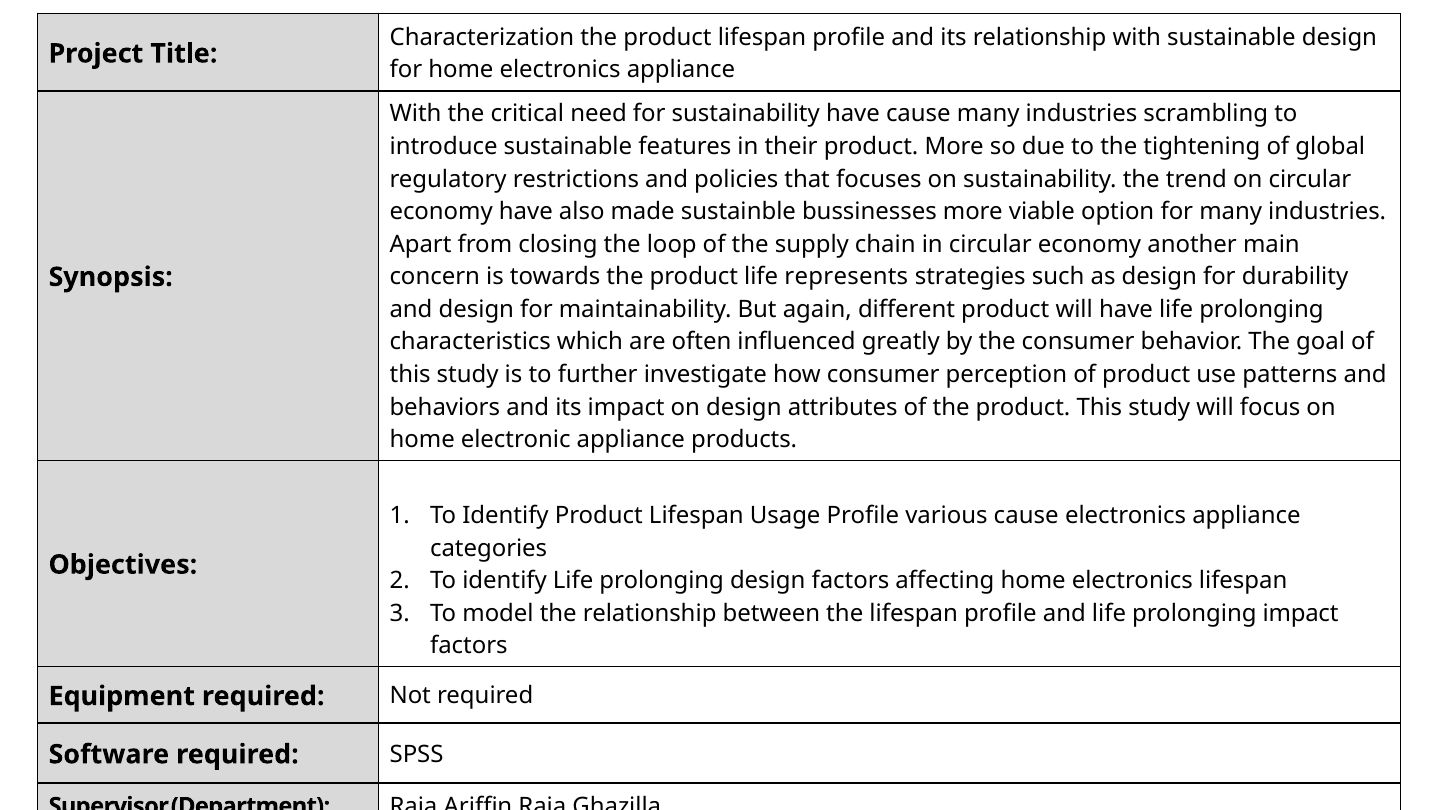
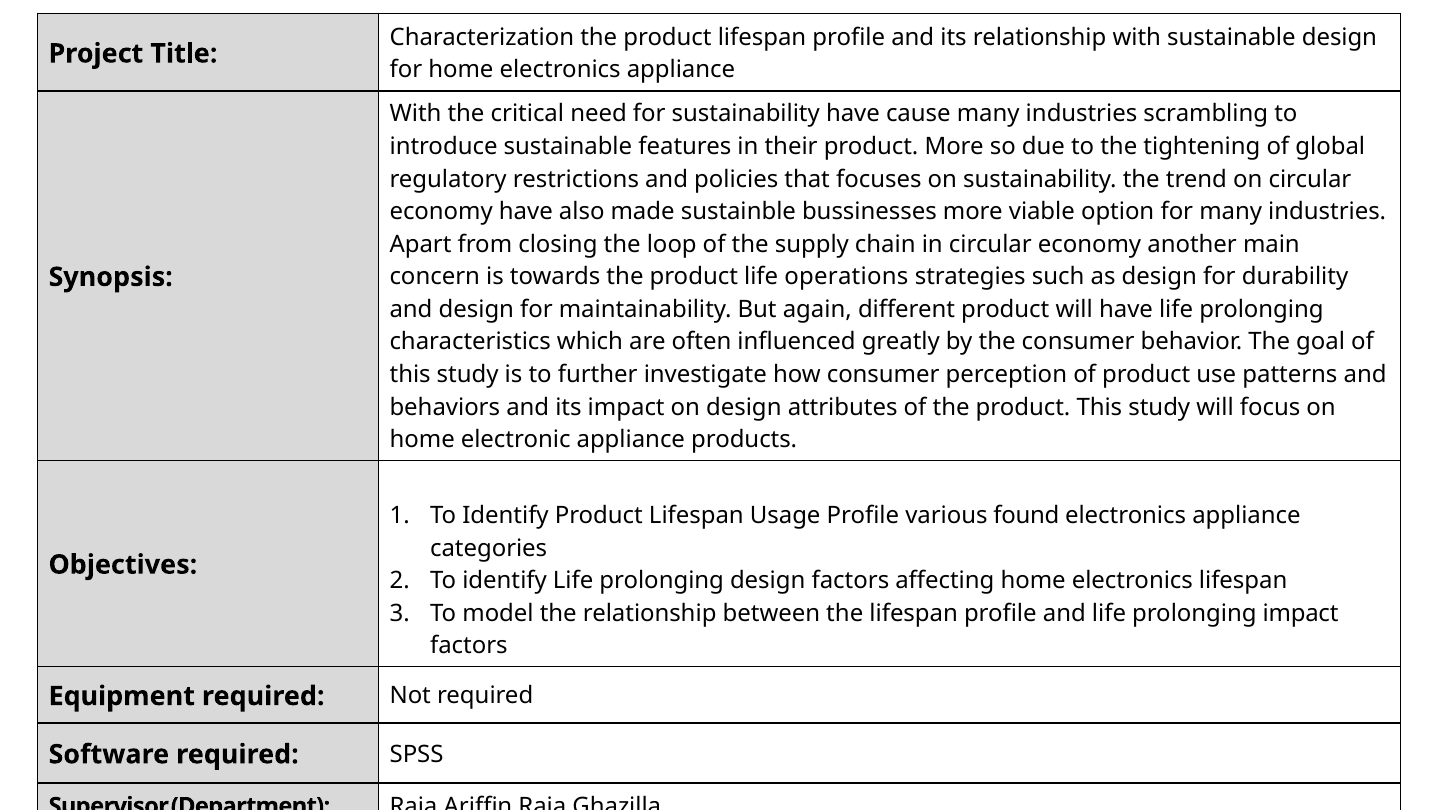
represents: represents -> operations
various cause: cause -> found
